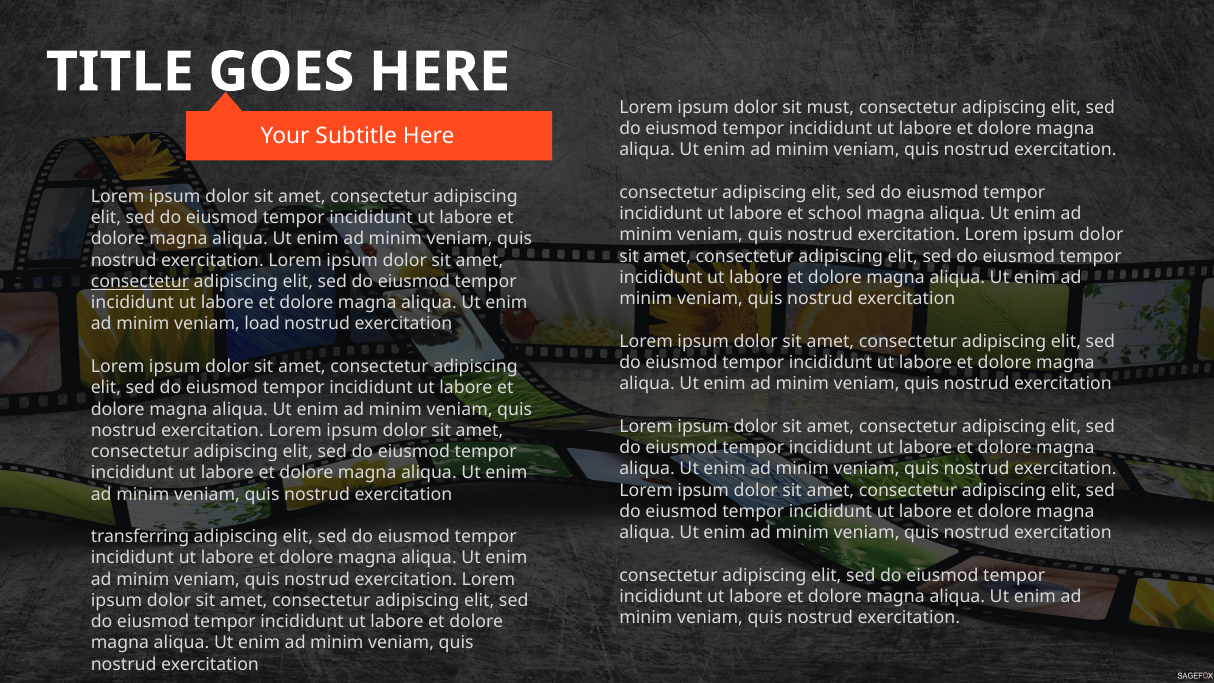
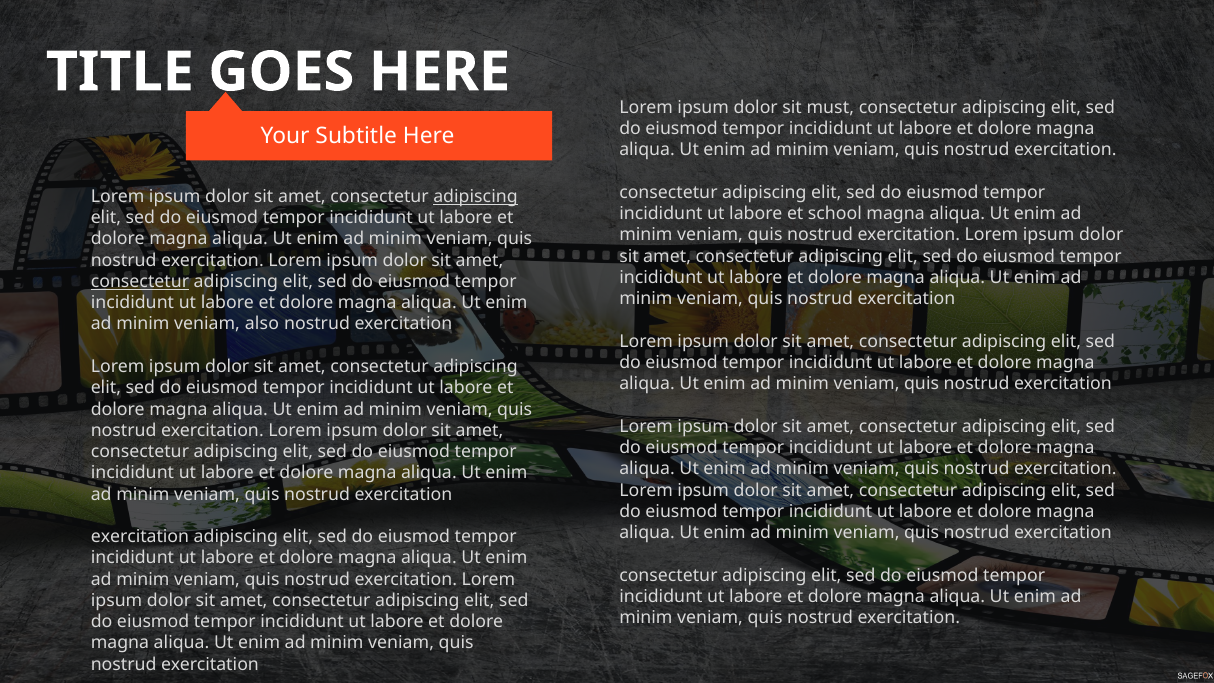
adipiscing at (475, 197) underline: none -> present
load: load -> also
transferring at (140, 537): transferring -> exercitation
